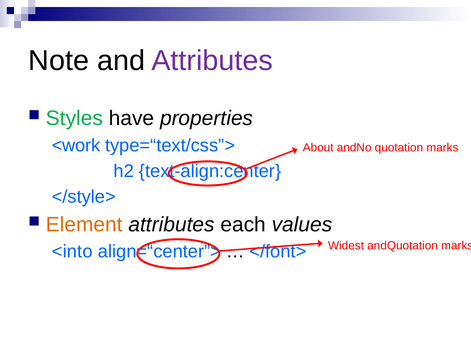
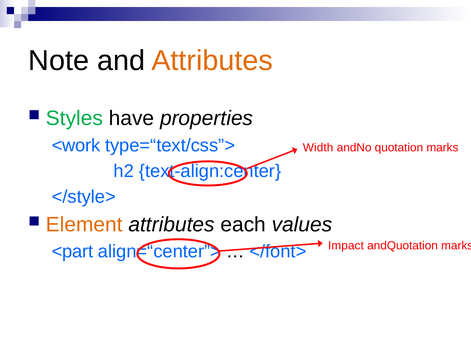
Attributes at (212, 61) colour: purple -> orange
About: About -> Width
Widest: Widest -> Impact
<into: <into -> <part
